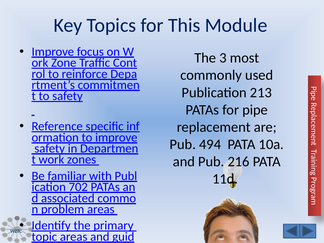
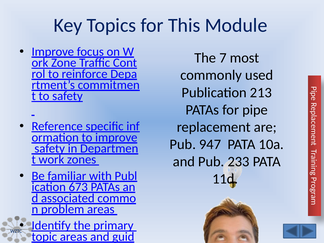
3: 3 -> 7
494: 494 -> 947
216: 216 -> 233
702: 702 -> 673
